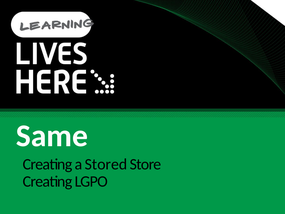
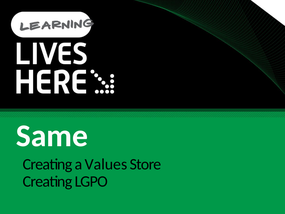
Stored: Stored -> Values
